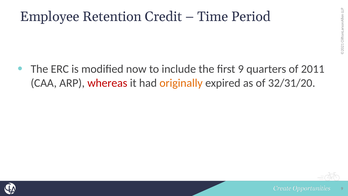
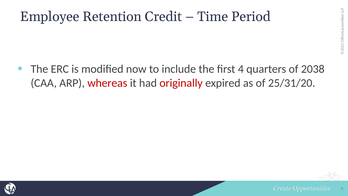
first 9: 9 -> 4
2011: 2011 -> 2038
originally colour: orange -> red
32/31/20: 32/31/20 -> 25/31/20
